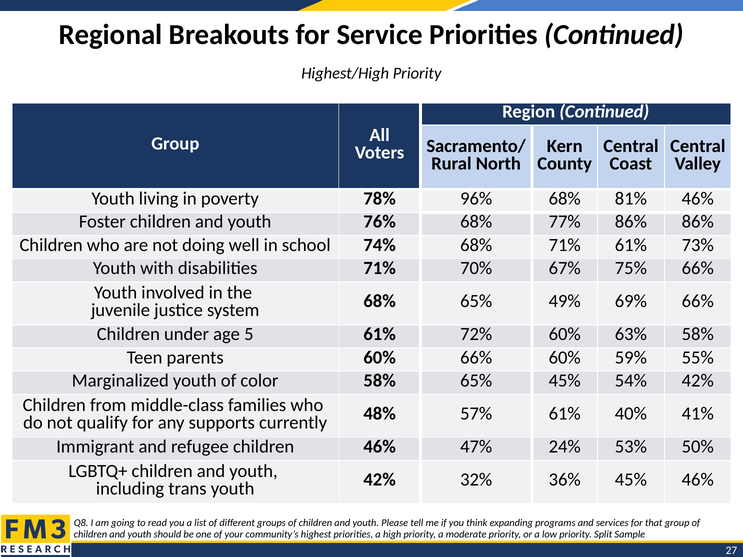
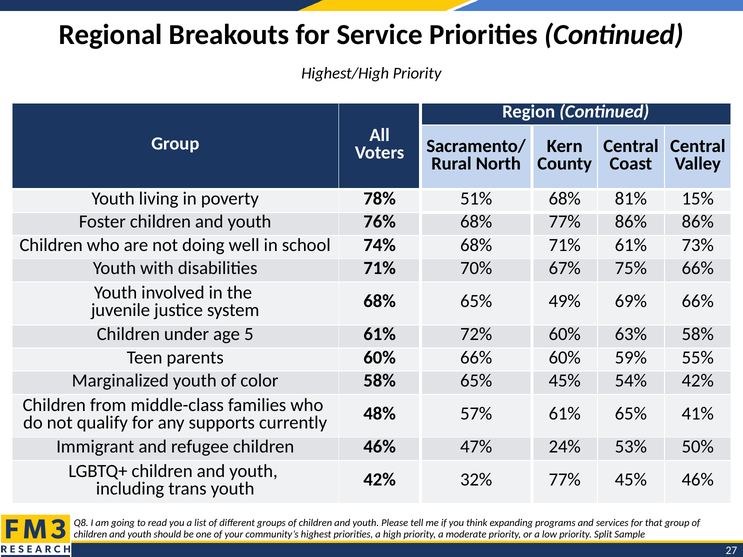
96%: 96% -> 51%
81% 46%: 46% -> 15%
61% 40%: 40% -> 65%
32% 36%: 36% -> 77%
